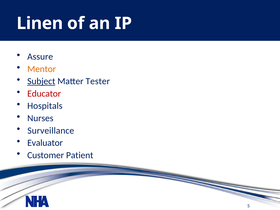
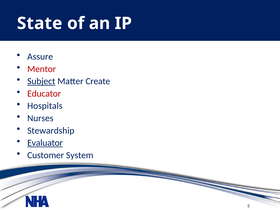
Linen: Linen -> State
Mentor colour: orange -> red
Tester: Tester -> Create
Surveillance: Surveillance -> Stewardship
Evaluator underline: none -> present
Patient: Patient -> System
